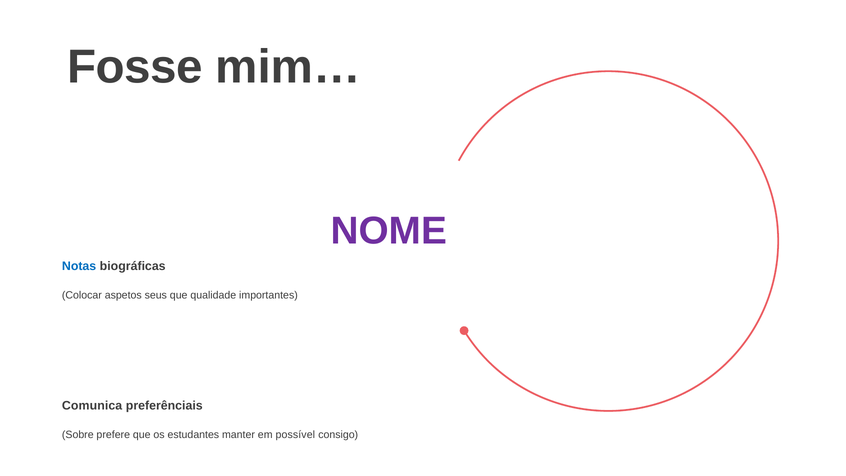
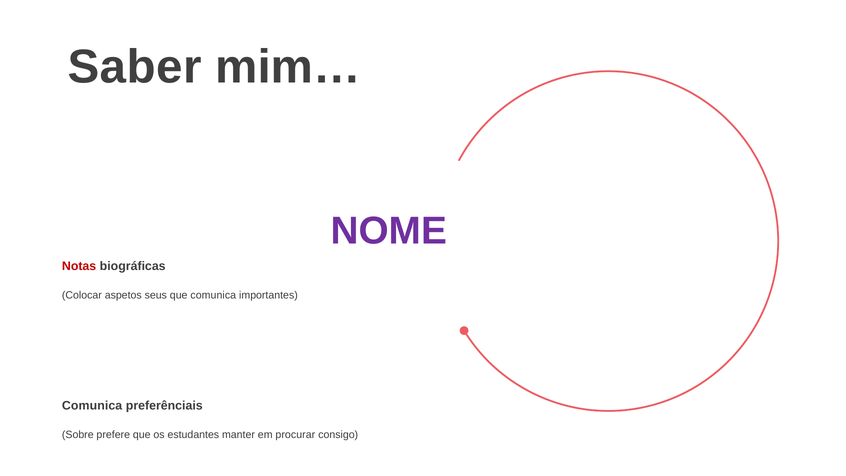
Fosse: Fosse -> Saber
Notas colour: blue -> red
que qualidade: qualidade -> comunica
possível: possível -> procurar
